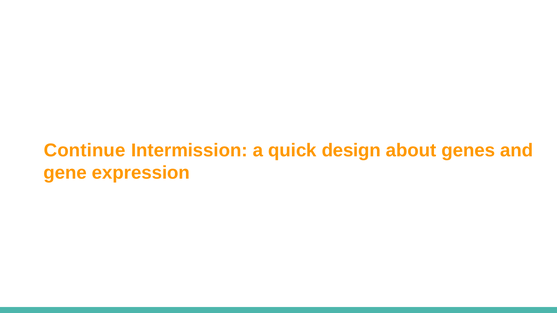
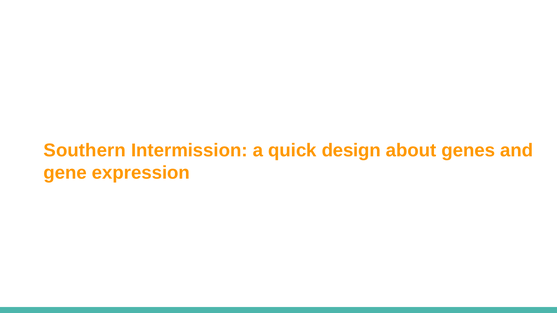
Continue: Continue -> Southern
